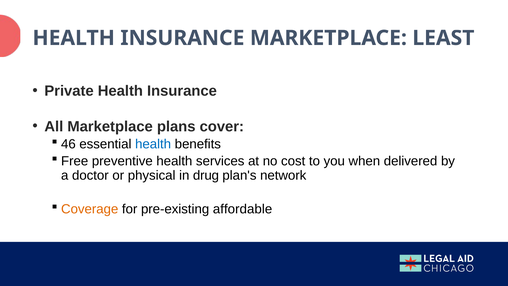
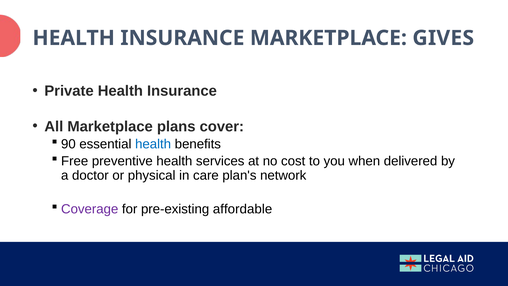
LEAST: LEAST -> GIVES
46: 46 -> 90
drug: drug -> care
Coverage colour: orange -> purple
